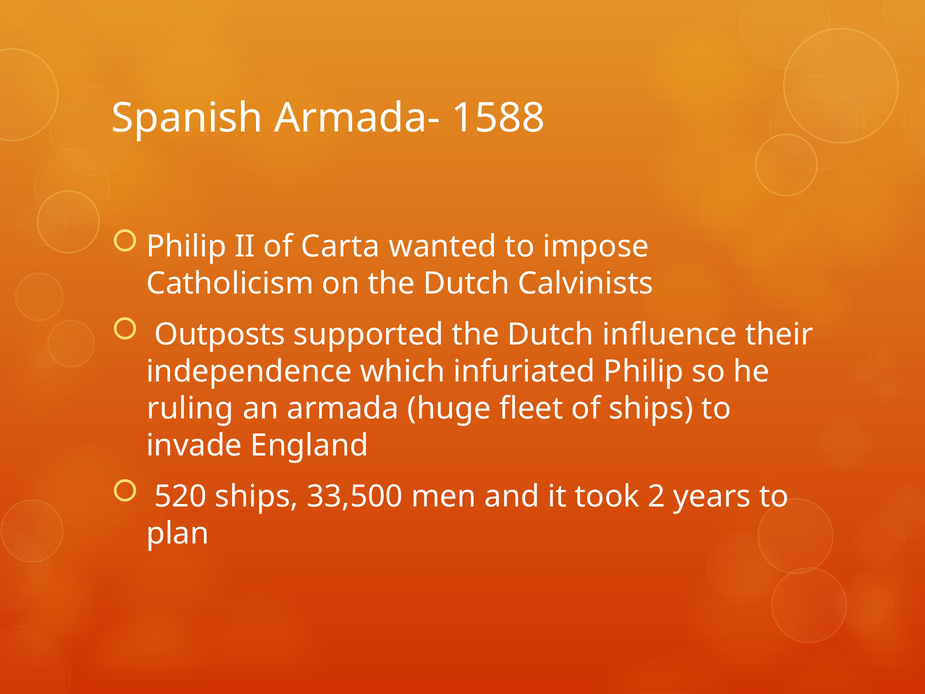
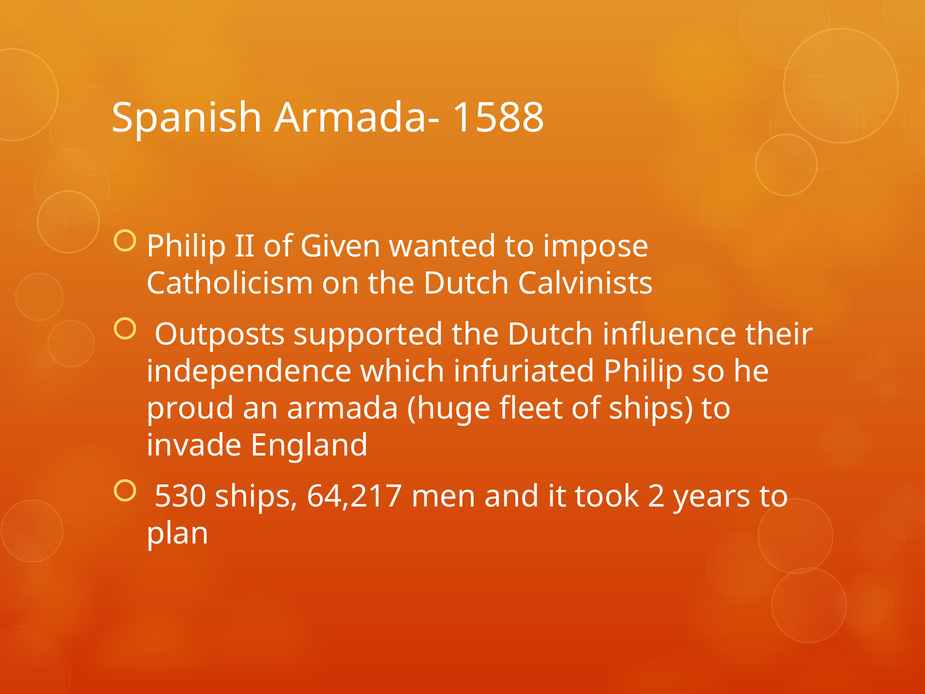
Carta: Carta -> Given
ruling: ruling -> proud
520: 520 -> 530
33,500: 33,500 -> 64,217
